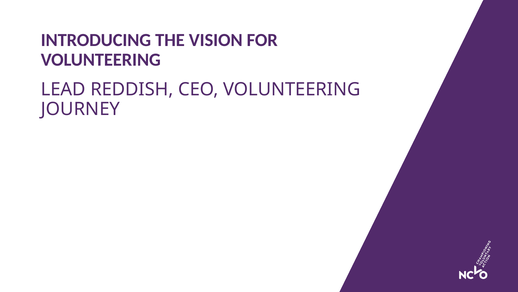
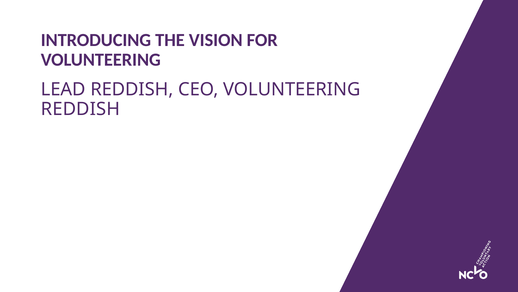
JOURNEY at (80, 109): JOURNEY -> REDDISH
